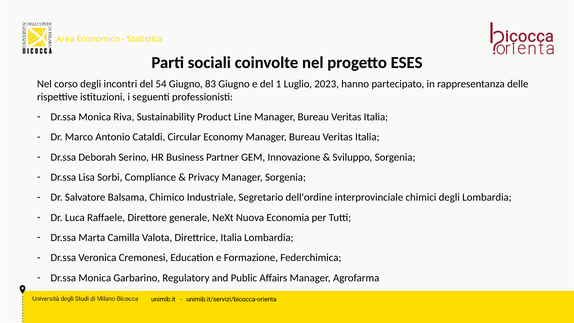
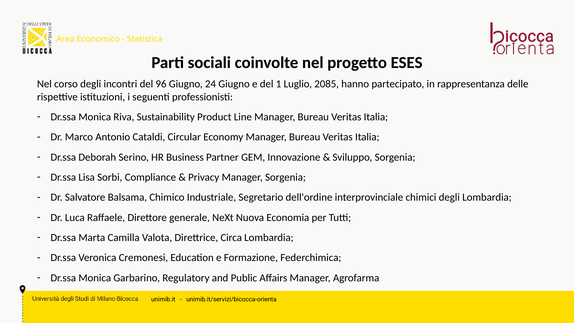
54: 54 -> 96
83: 83 -> 24
2023: 2023 -> 2085
Direttrice Italia: Italia -> Circa
